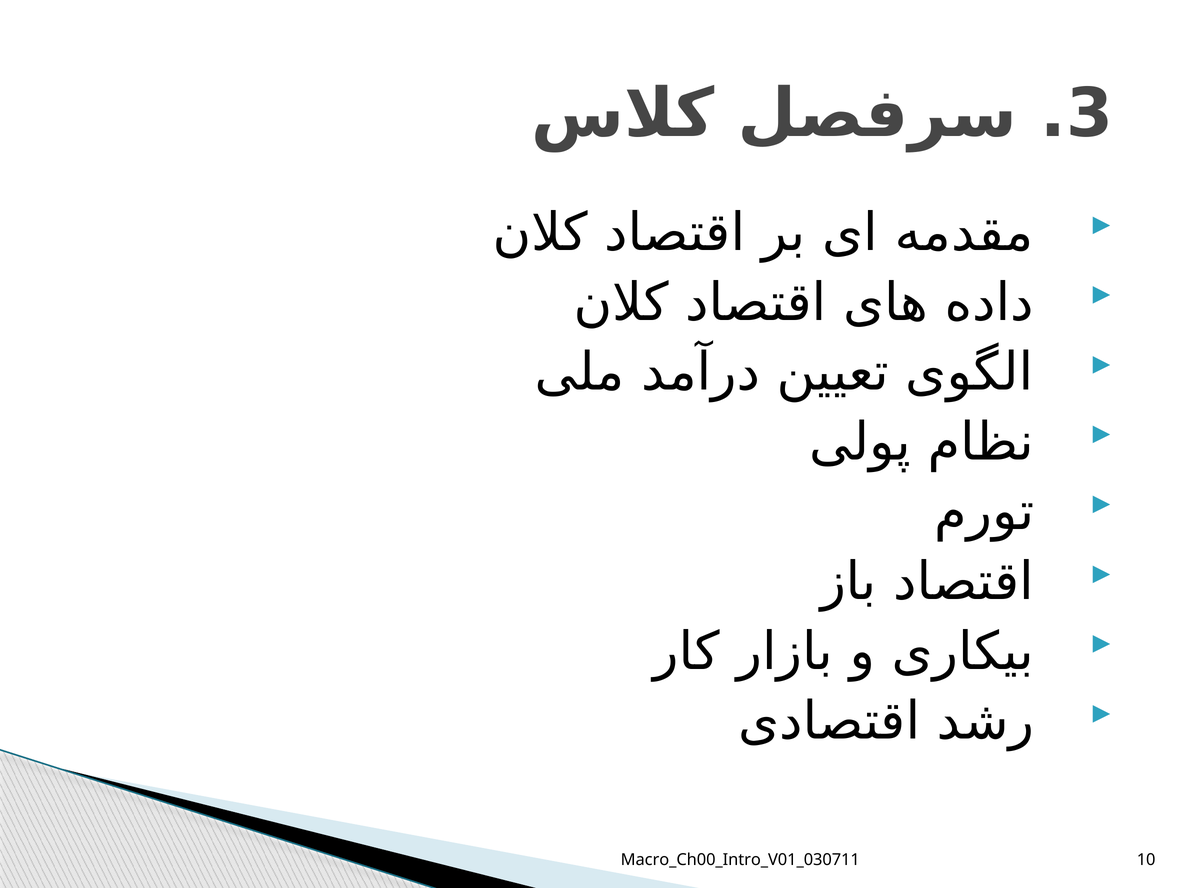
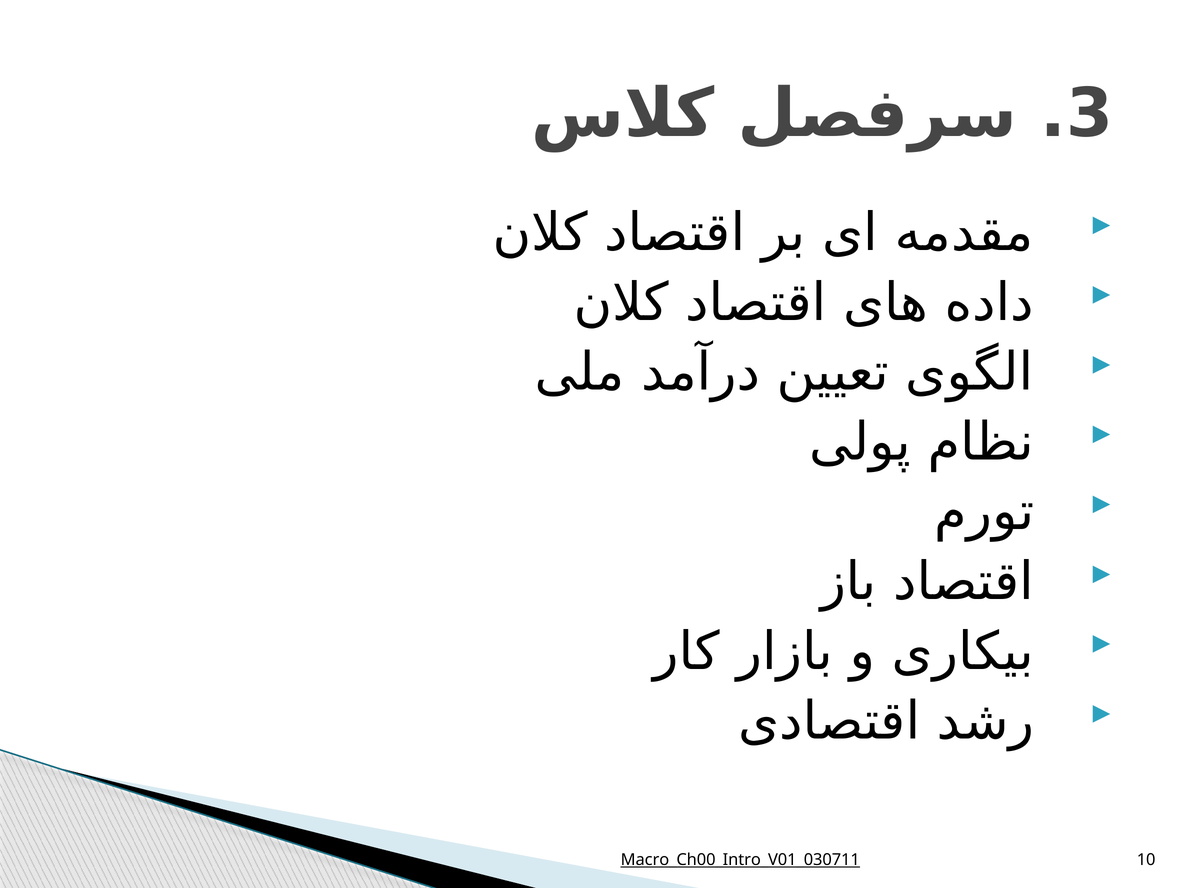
Macro_Ch00_Intro_V01_030711 underline: none -> present
